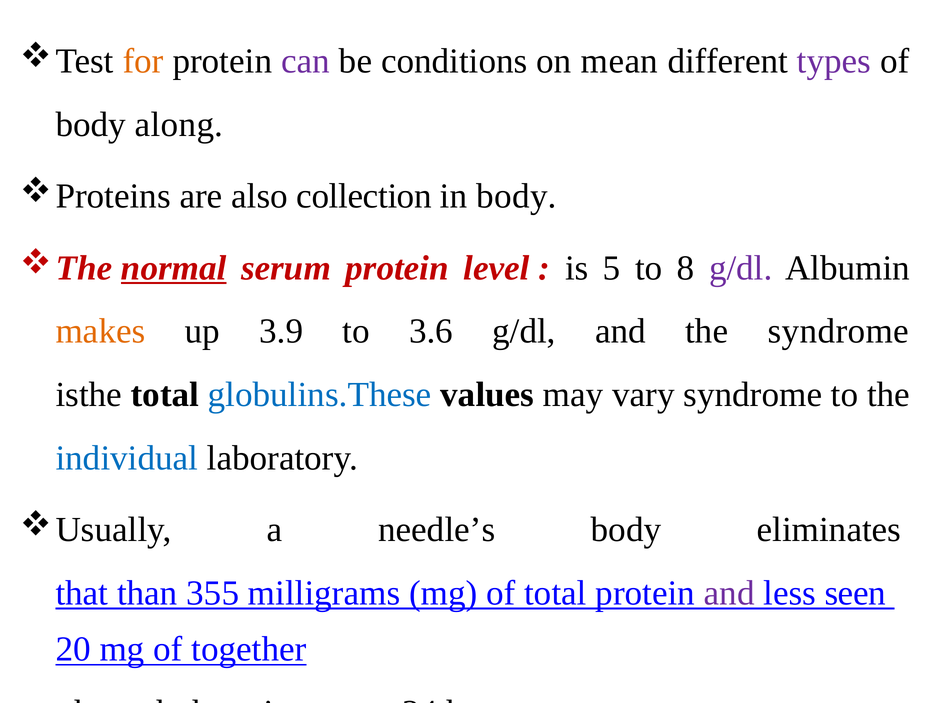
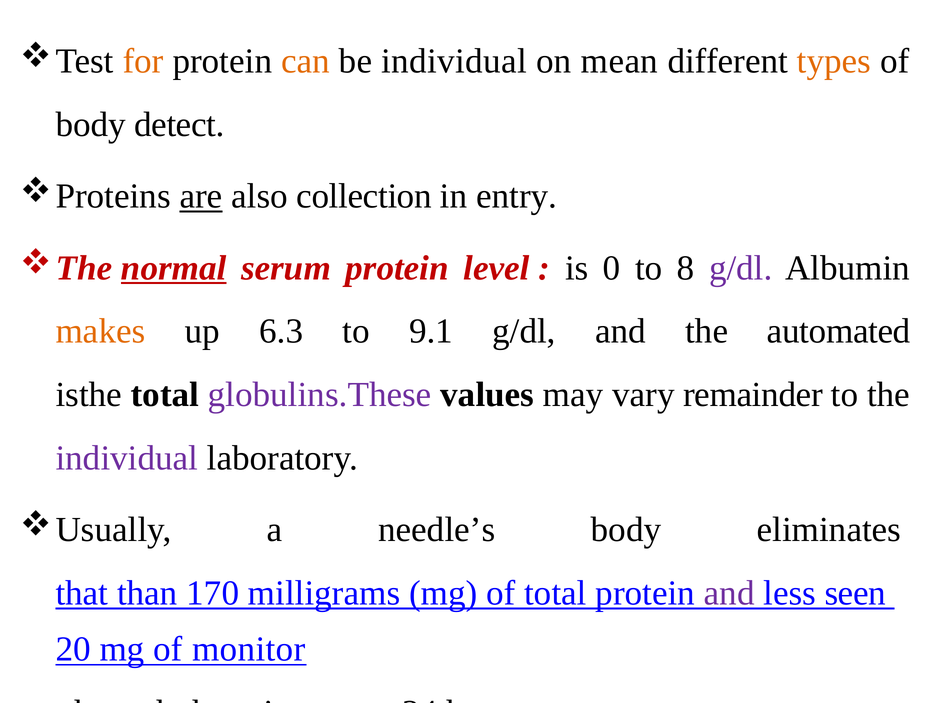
can colour: purple -> orange
be conditions: conditions -> individual
types colour: purple -> orange
along: along -> detect
are underline: none -> present
in body: body -> entry
5: 5 -> 0
3.9: 3.9 -> 6.3
3.6: 3.6 -> 9.1
the syndrome: syndrome -> automated
globulins.These colour: blue -> purple
vary syndrome: syndrome -> remainder
individual at (127, 458) colour: blue -> purple
355: 355 -> 170
together: together -> monitor
